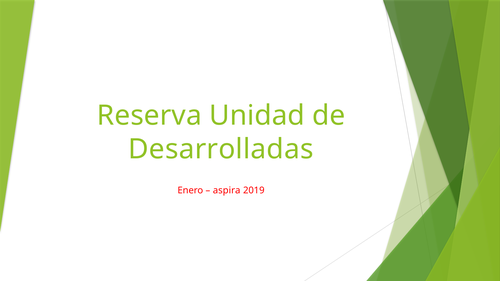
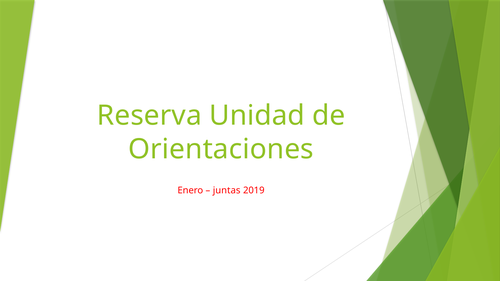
Desarrolladas: Desarrolladas -> Orientaciones
aspira: aspira -> juntas
